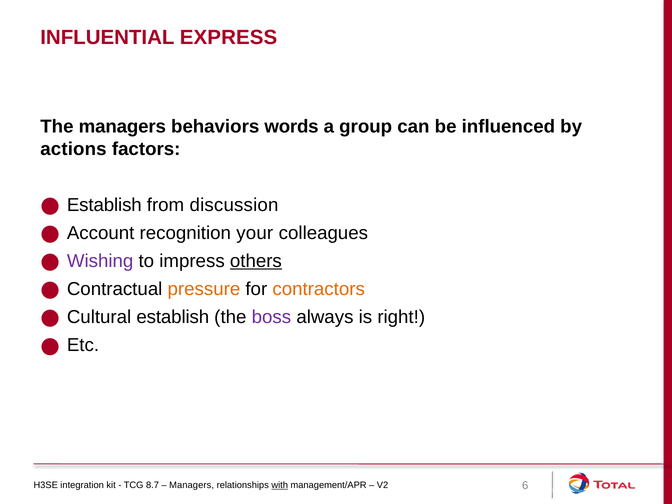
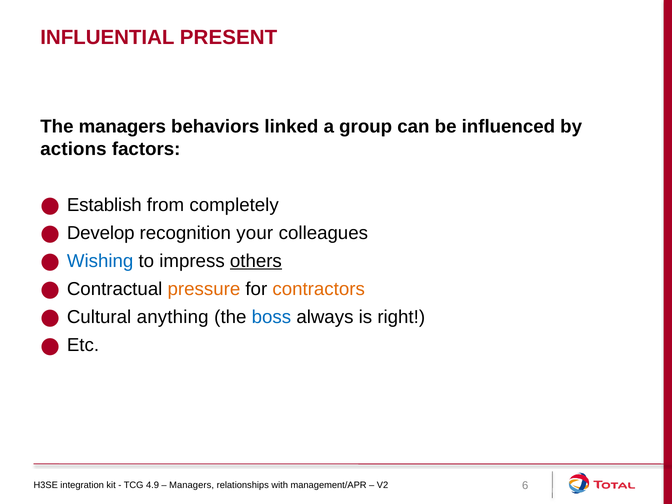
EXPRESS: EXPRESS -> PRESENT
words: words -> linked
discussion: discussion -> completely
Account: Account -> Develop
Wishing colour: purple -> blue
Cultural establish: establish -> anything
boss colour: purple -> blue
8.7: 8.7 -> 4.9
with underline: present -> none
